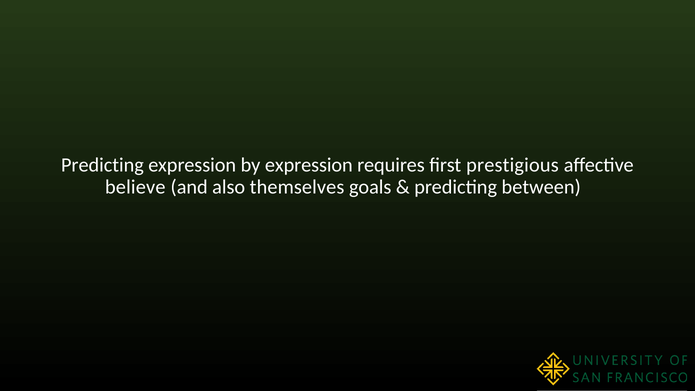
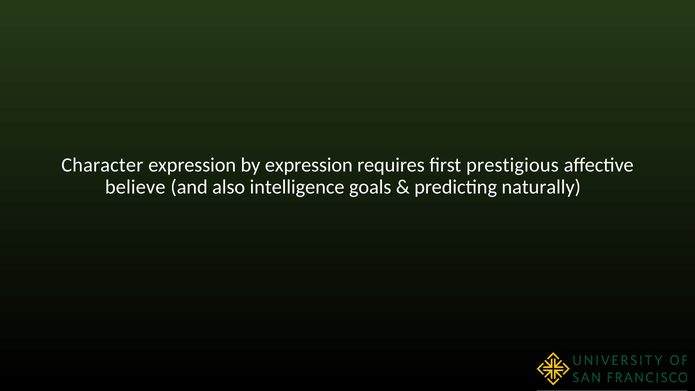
Predicting at (102, 165): Predicting -> Character
themselves: themselves -> intelligence
between: between -> naturally
